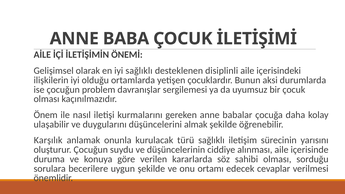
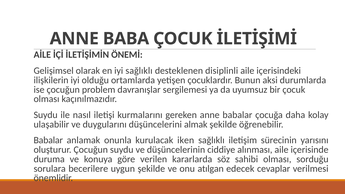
Önem at (46, 115): Önem -> Suydu
Karşılık at (48, 140): Karşılık -> Babalar
türü: türü -> iken
ortamı: ortamı -> atılgan
